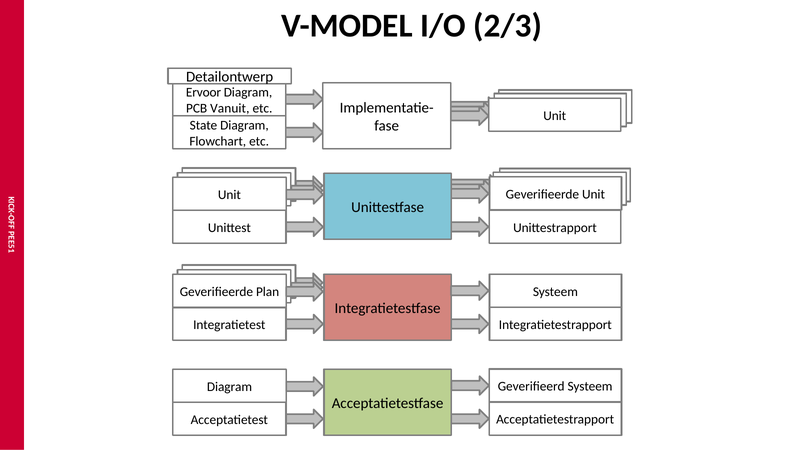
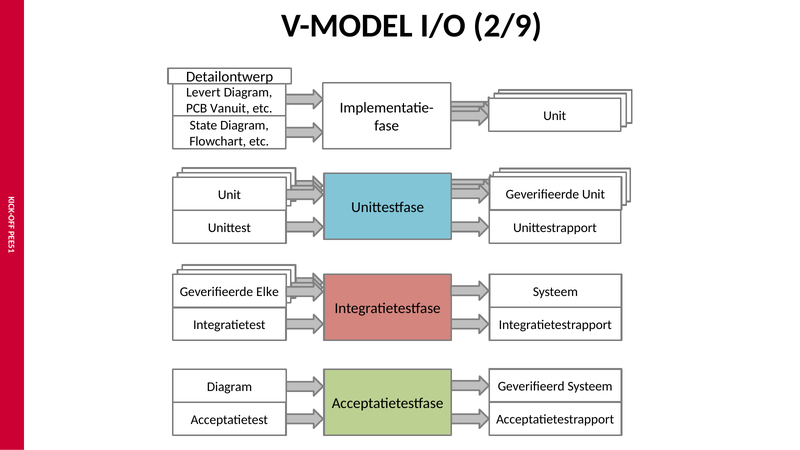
2/3: 2/3 -> 2/9
Ervoor: Ervoor -> Levert
Plan: Plan -> Elke
